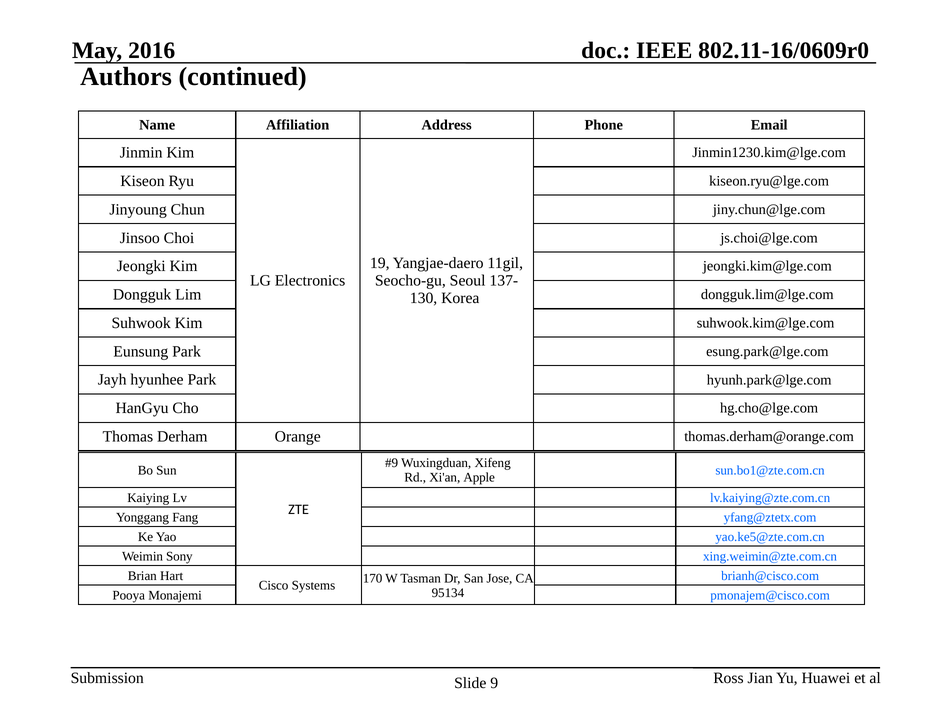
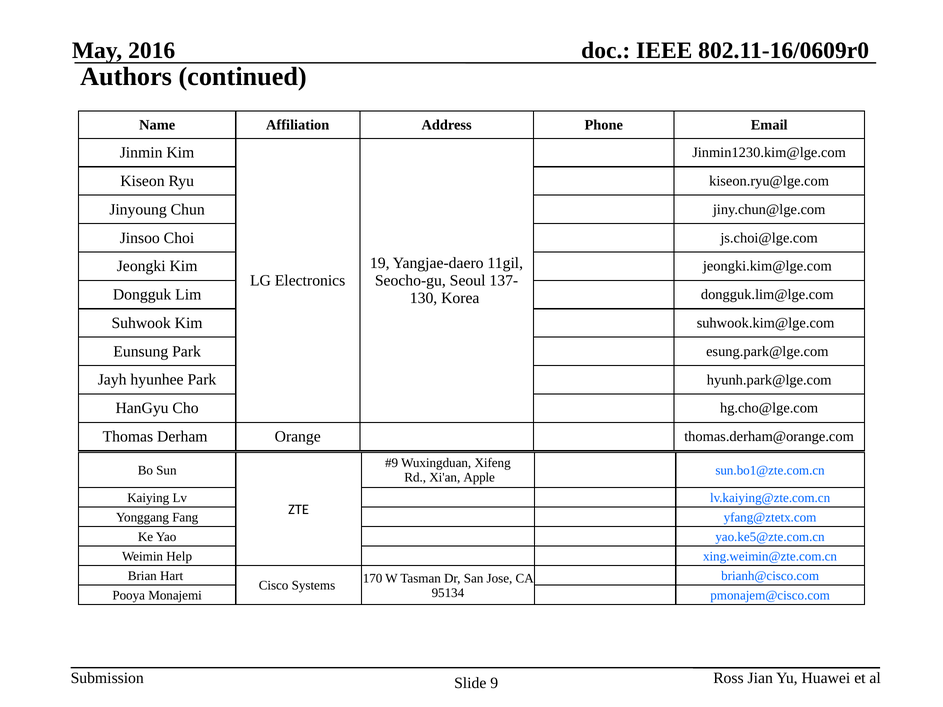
Sony: Sony -> Help
